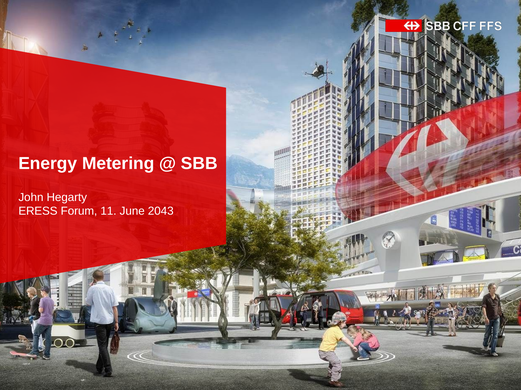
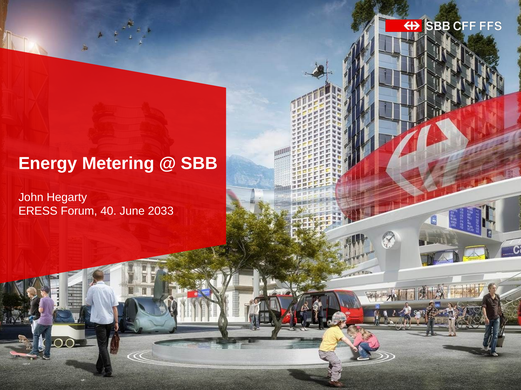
11: 11 -> 40
2043: 2043 -> 2033
